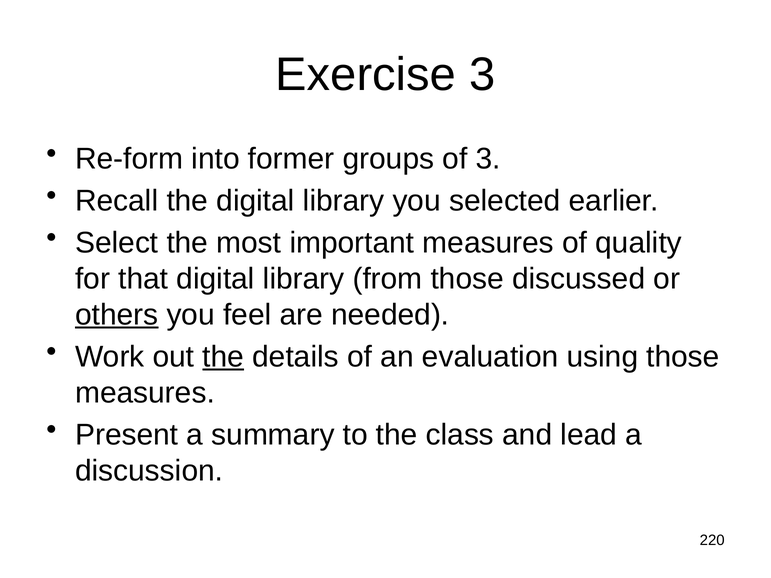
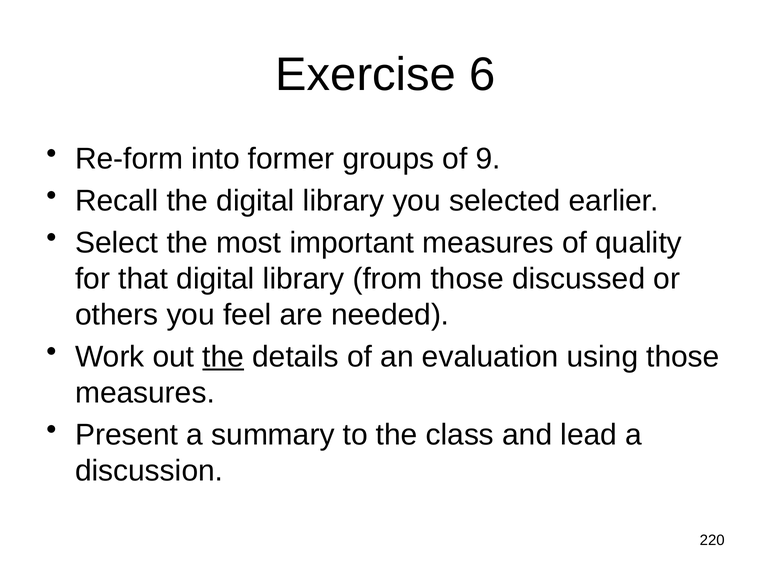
Exercise 3: 3 -> 6
of 3: 3 -> 9
others underline: present -> none
